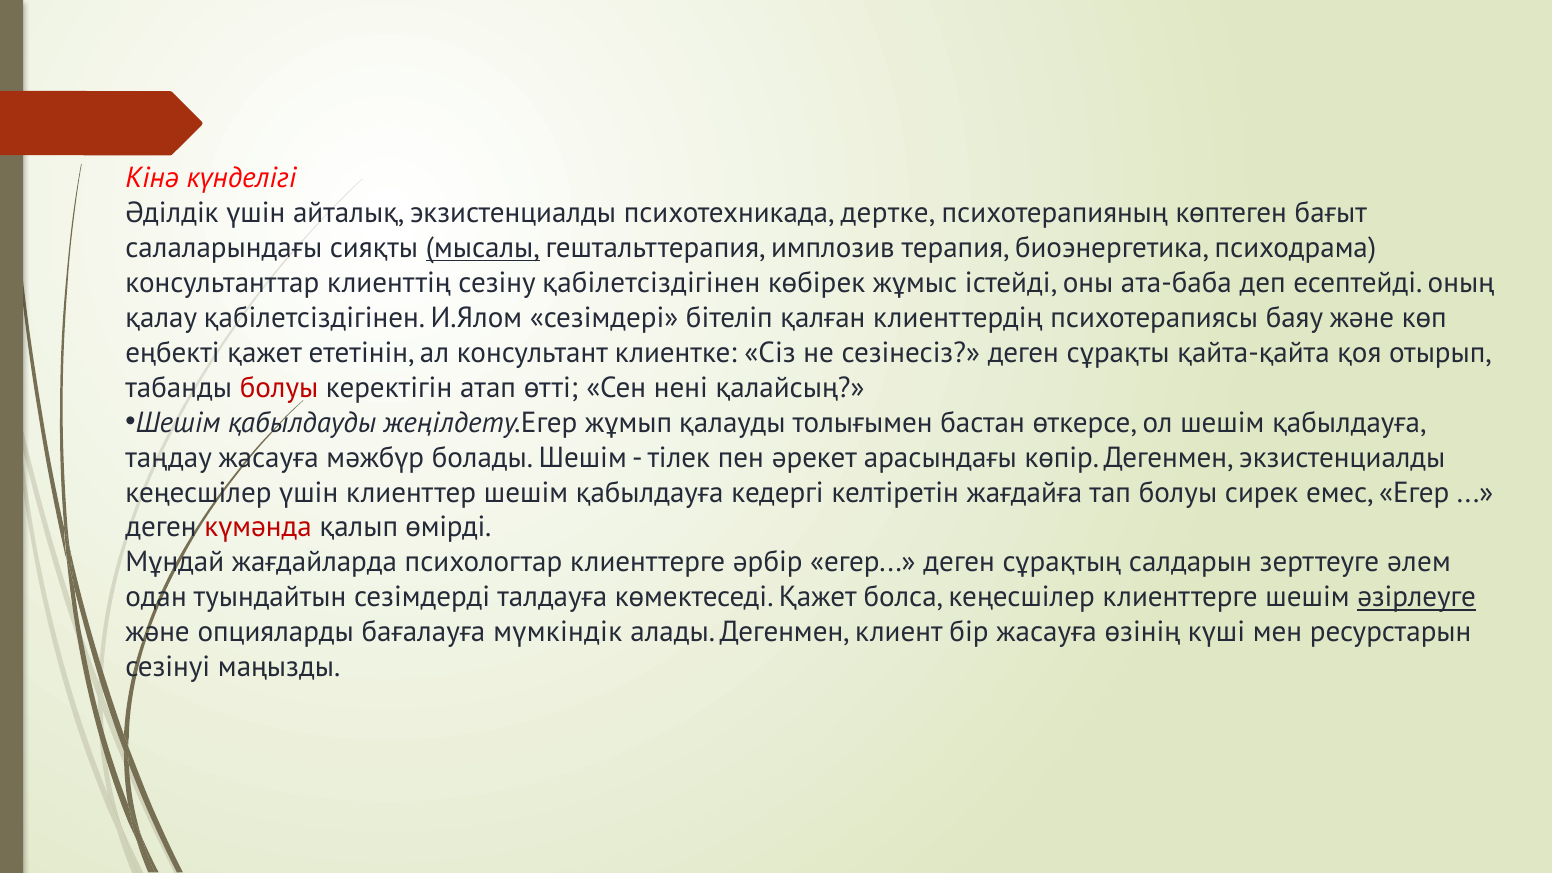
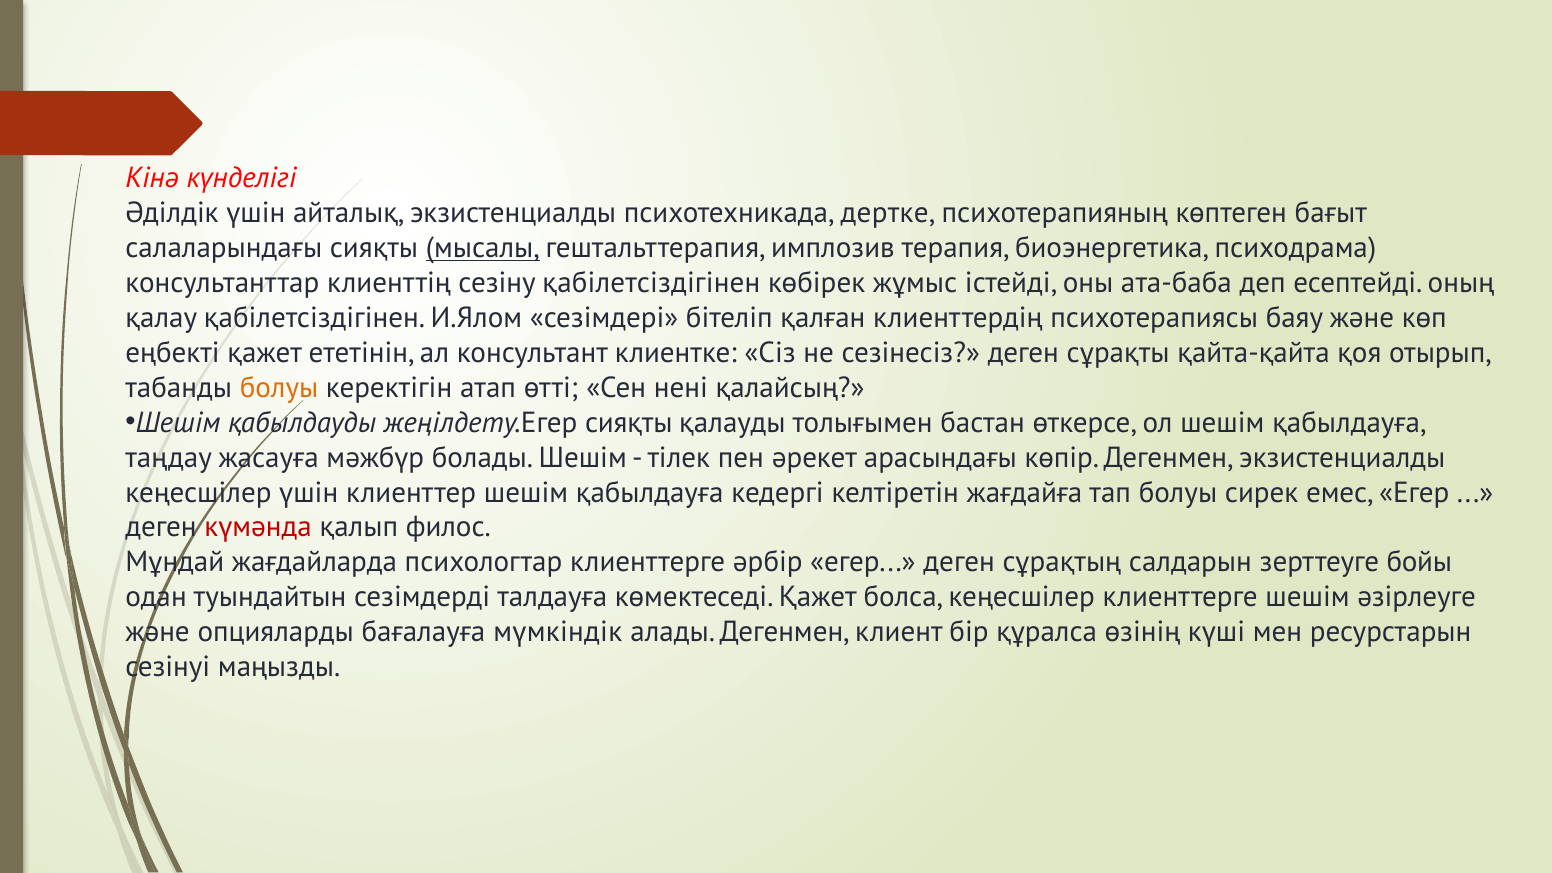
болуы at (279, 388) colour: red -> orange
жеңілдету.Егер жұмып: жұмып -> сияқты
өмірді: өмірді -> филос
әлем: әлем -> бойы
әзірлеуге underline: present -> none
бір жасауға: жасауға -> құралса
